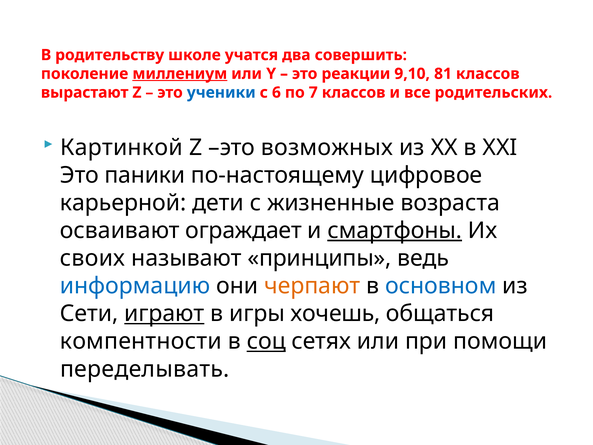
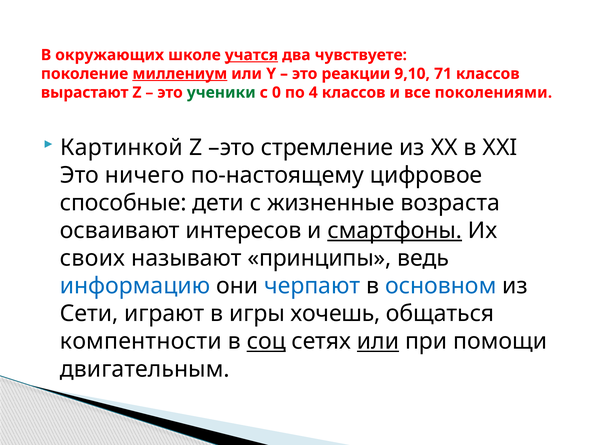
родительству: родительству -> окружающих
учатся underline: none -> present
совершить: совершить -> чувствуете
81: 81 -> 71
ученики colour: blue -> green
6: 6 -> 0
7: 7 -> 4
родительских: родительских -> поколениями
возможных: возможных -> стремление
паники: паники -> ничего
карьерной: карьерной -> способные
ограждает: ограждает -> интересов
черпают colour: orange -> blue
играют underline: present -> none
или at (378, 341) underline: none -> present
переделывать: переделывать -> двигательным
